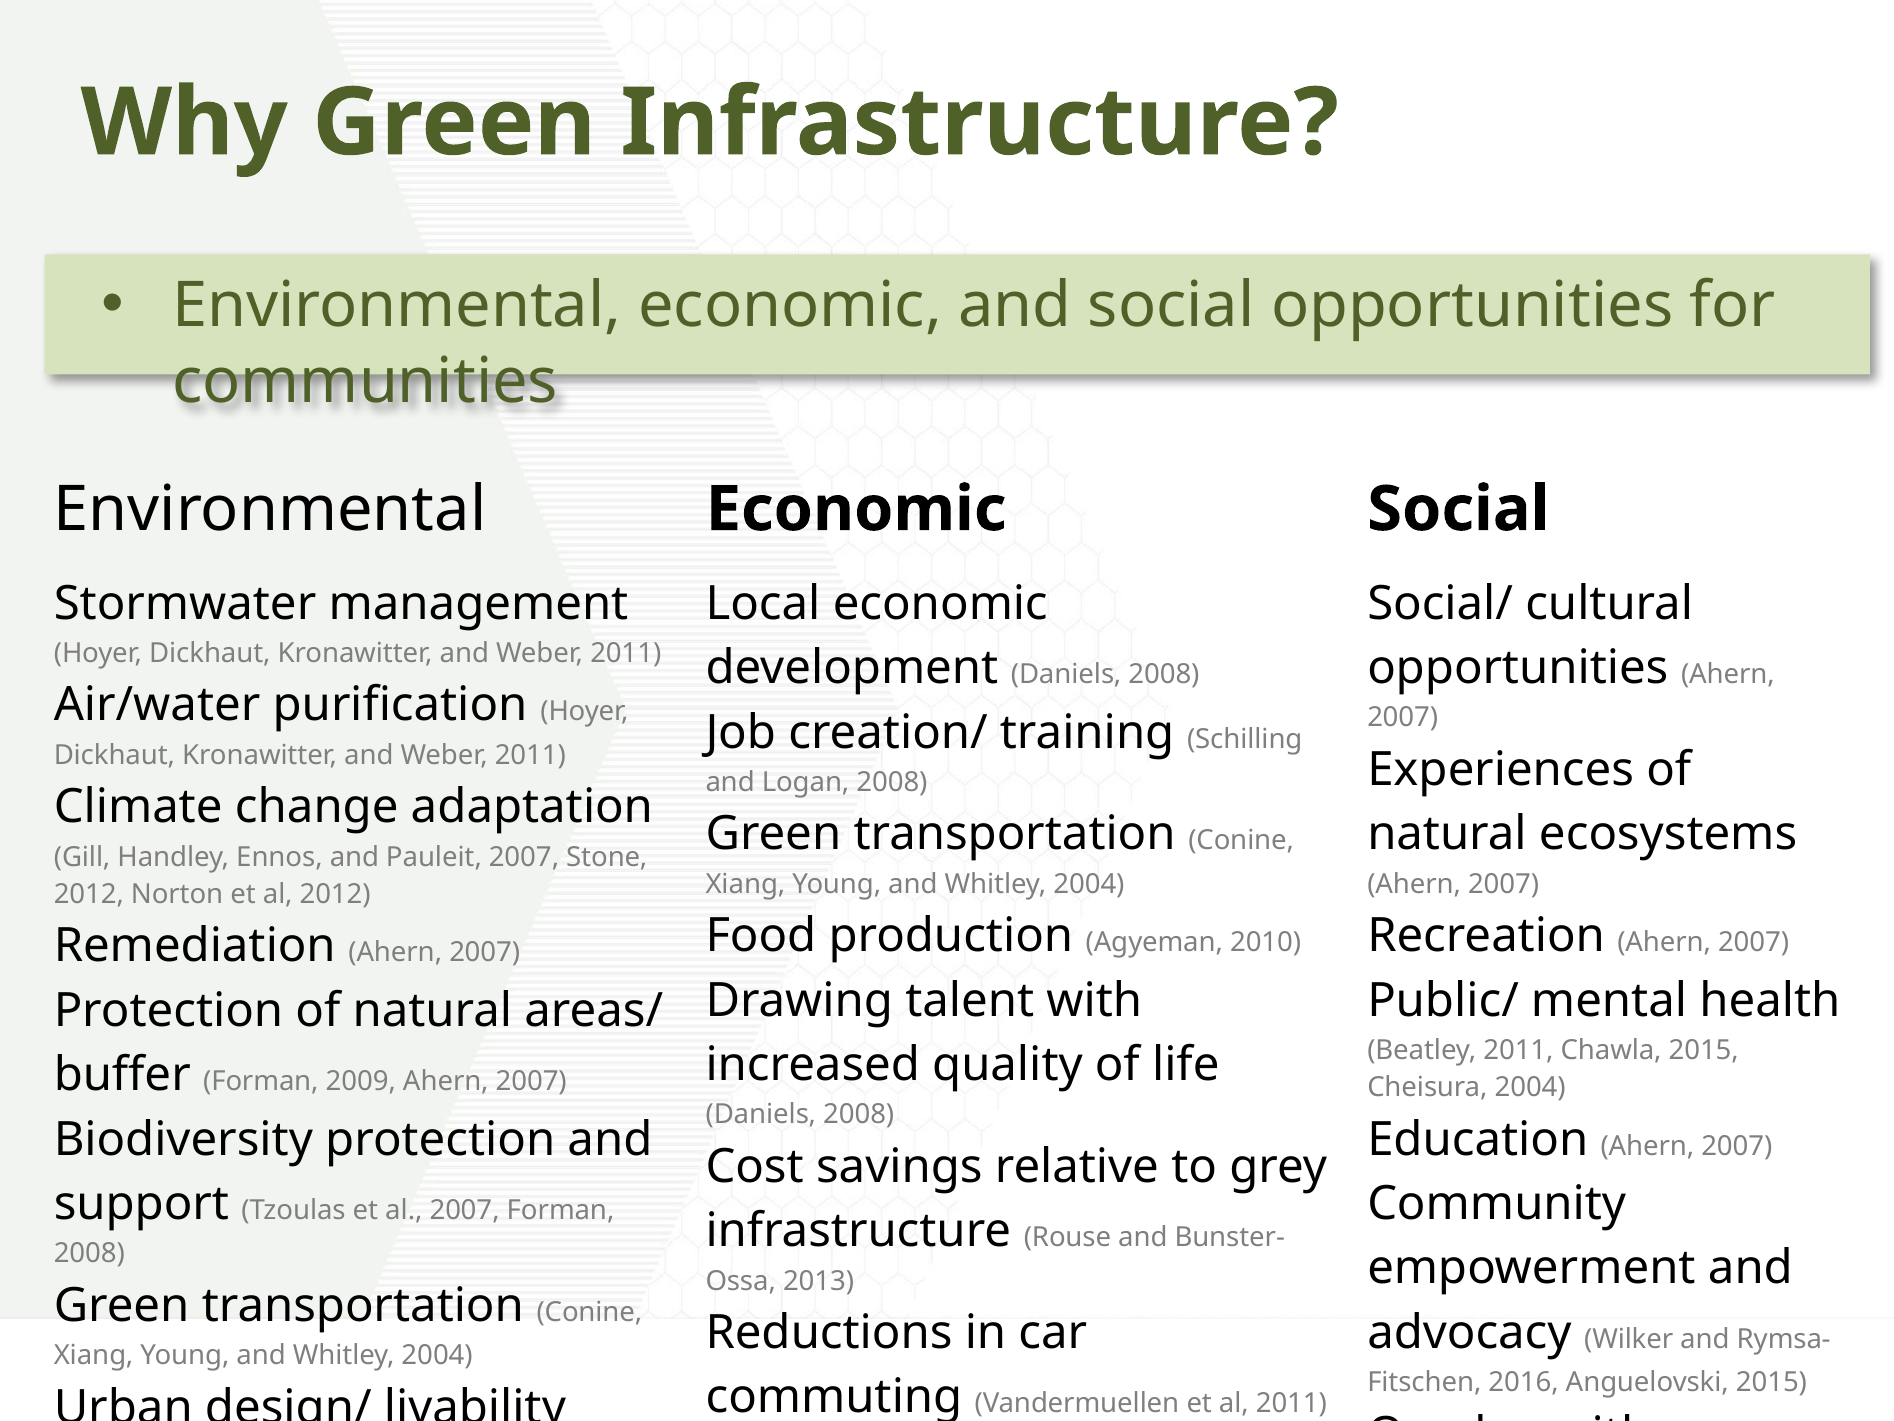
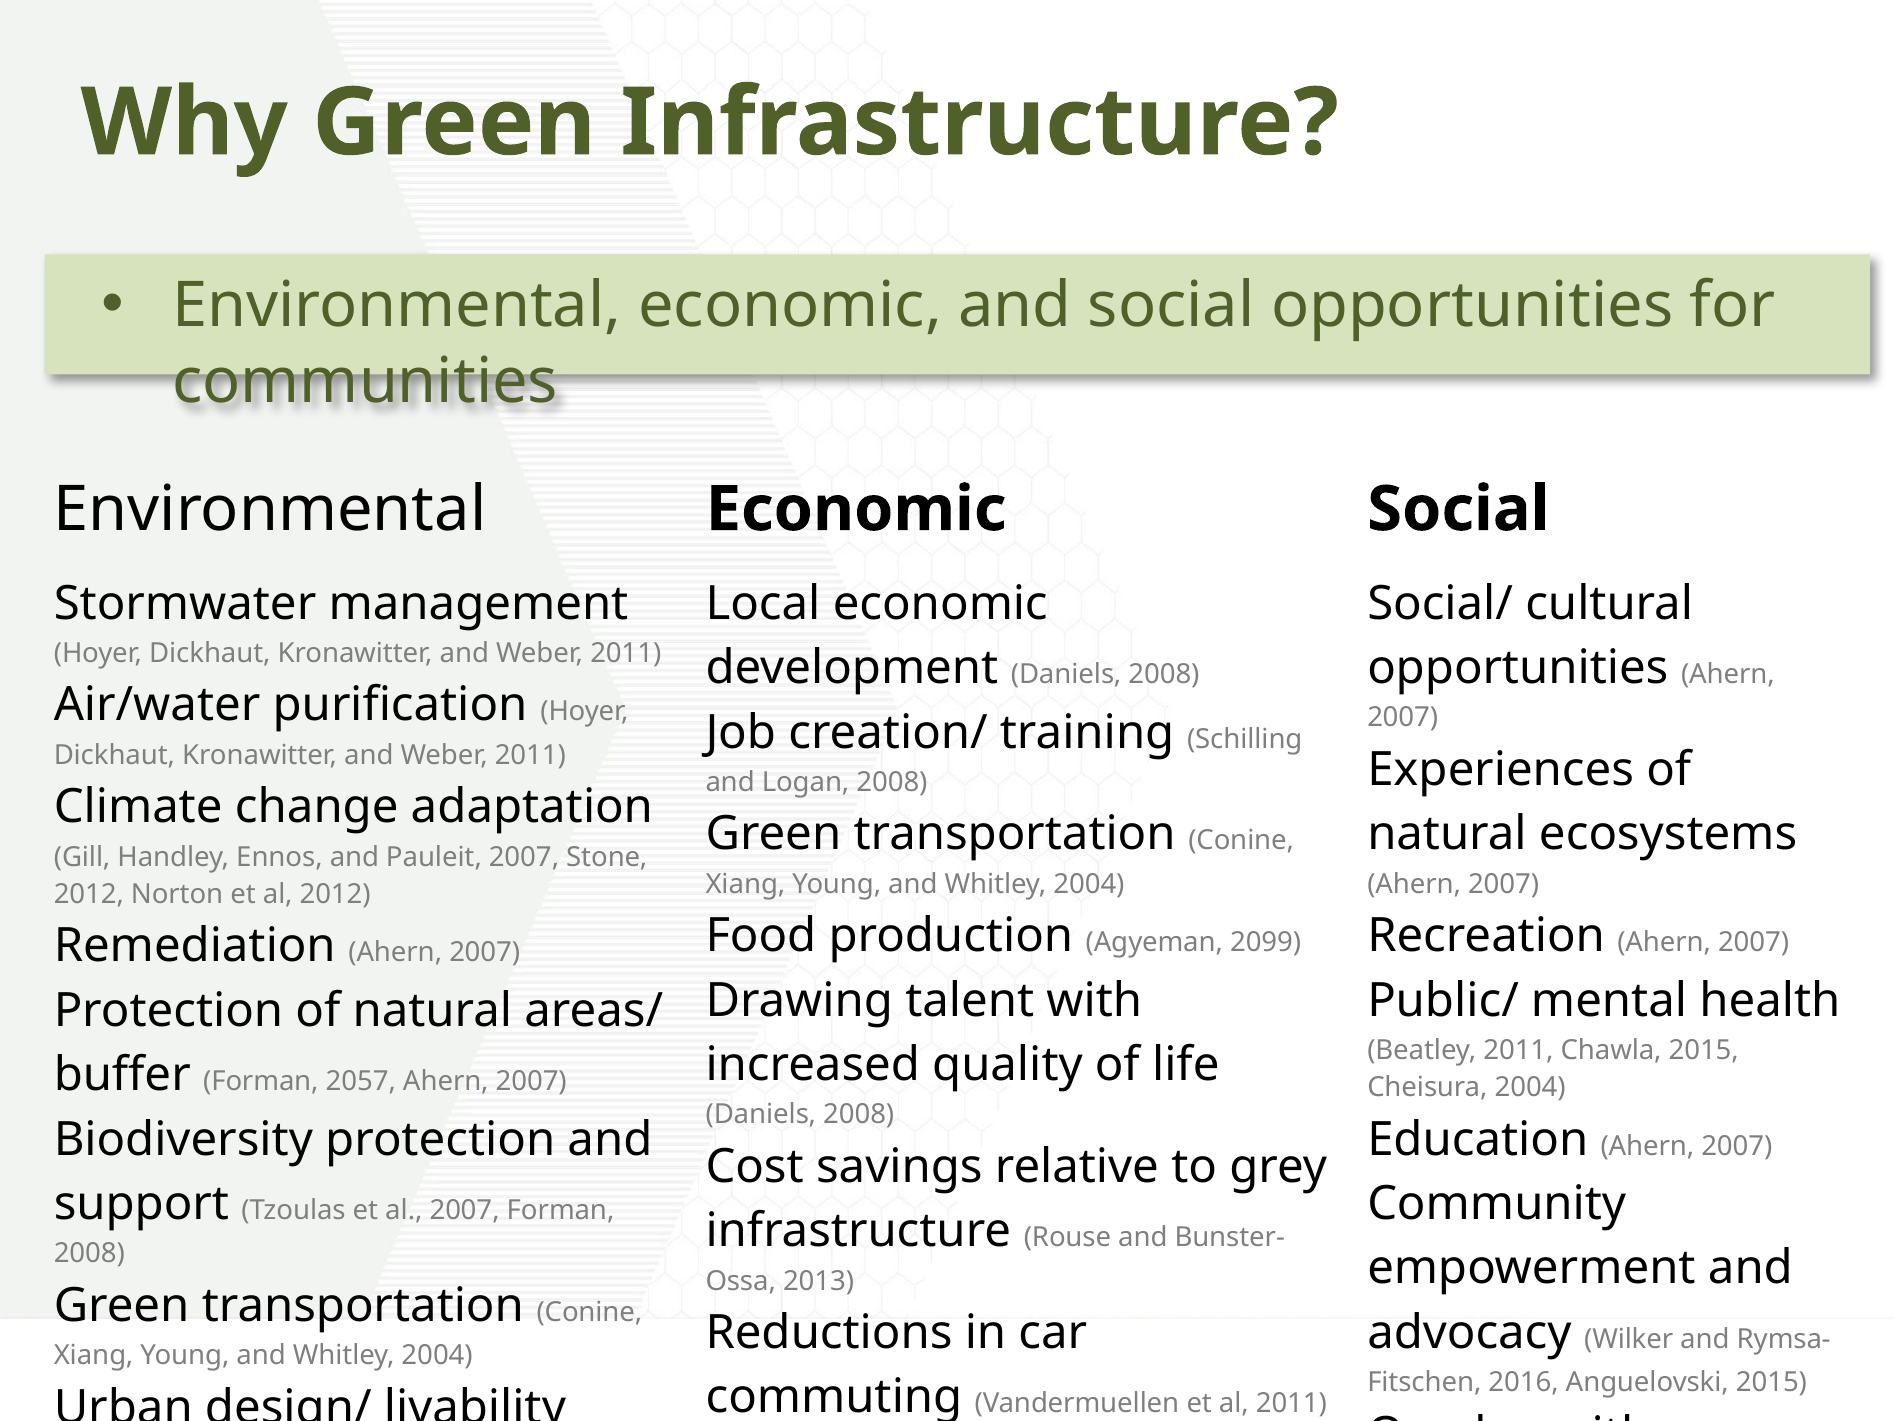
2010: 2010 -> 2099
2009: 2009 -> 2057
